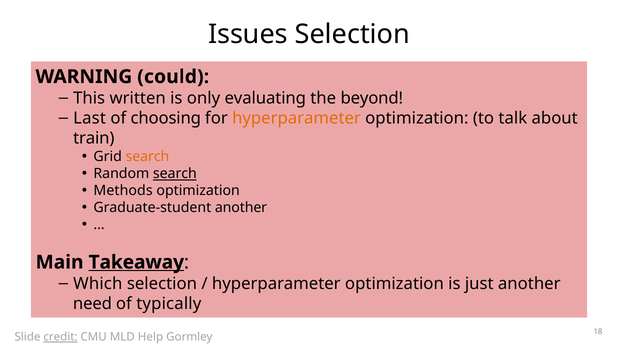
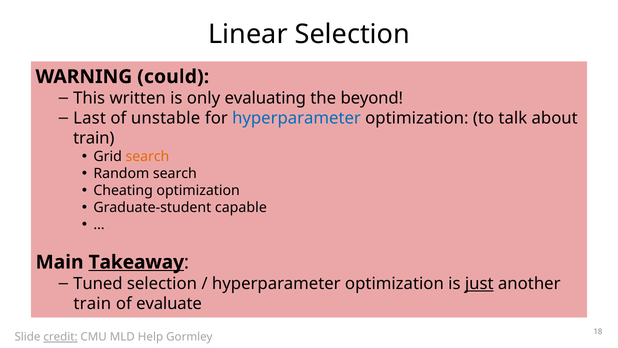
Issues: Issues -> Linear
choosing: choosing -> unstable
hyperparameter at (297, 118) colour: orange -> blue
search at (175, 174) underline: present -> none
Methods: Methods -> Cheating
Graduate-student another: another -> capable
Which: Which -> Tuned
just underline: none -> present
need at (92, 303): need -> train
typically: typically -> evaluate
